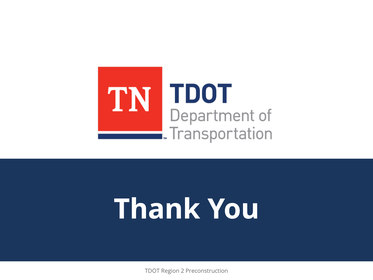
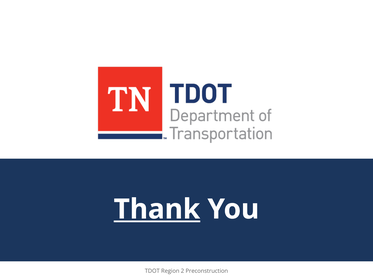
Thank underline: none -> present
